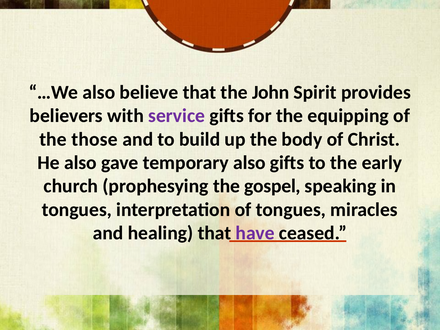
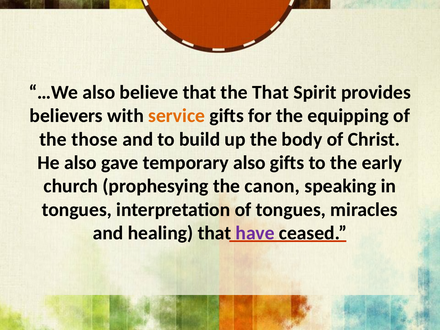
the John: John -> That
service colour: purple -> orange
gospel: gospel -> canon
